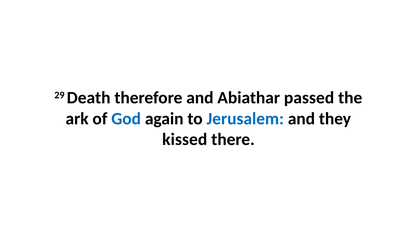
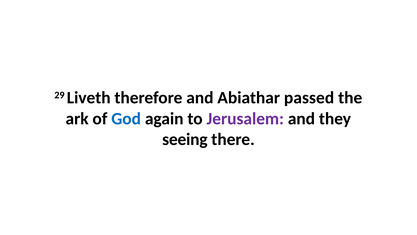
Death: Death -> Liveth
Jerusalem colour: blue -> purple
kissed: kissed -> seeing
